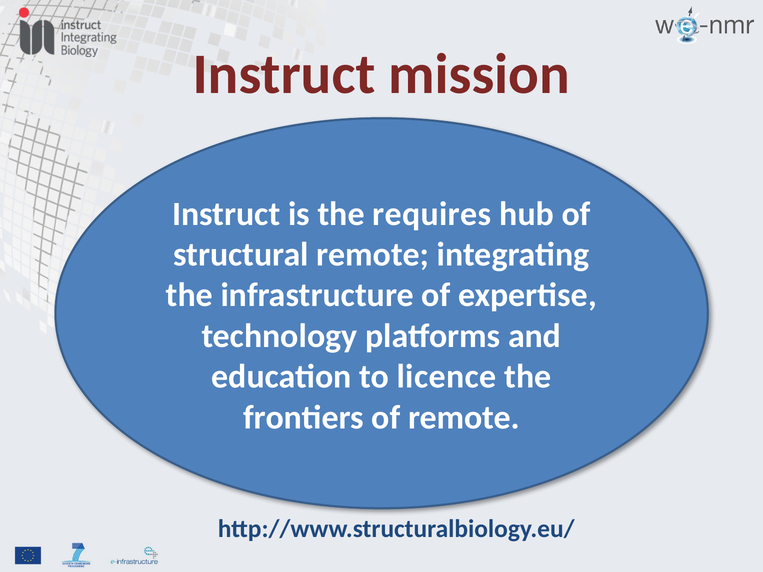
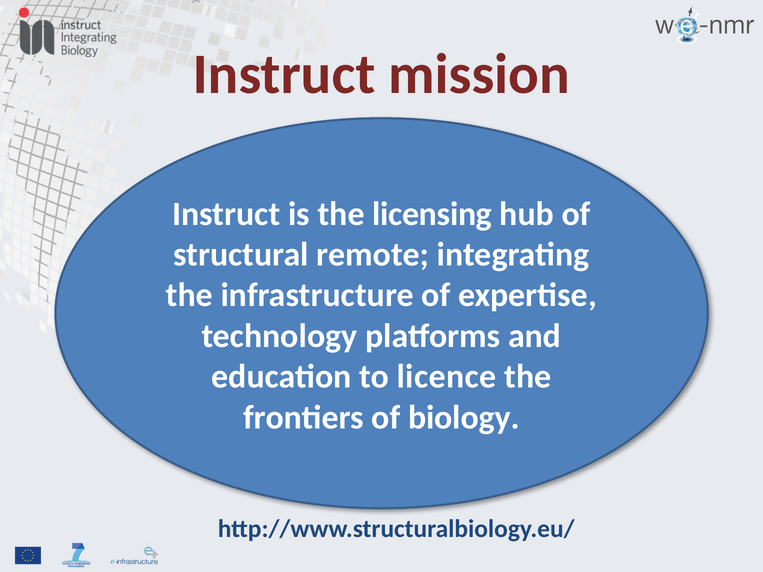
requires: requires -> licensing
of remote: remote -> biology
